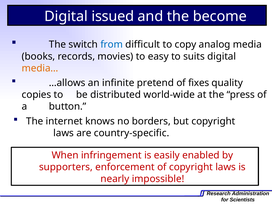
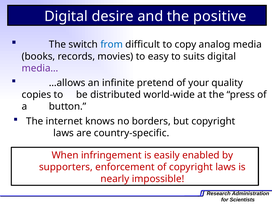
issued: issued -> desire
become: become -> positive
media… colour: orange -> purple
fixes: fixes -> your
